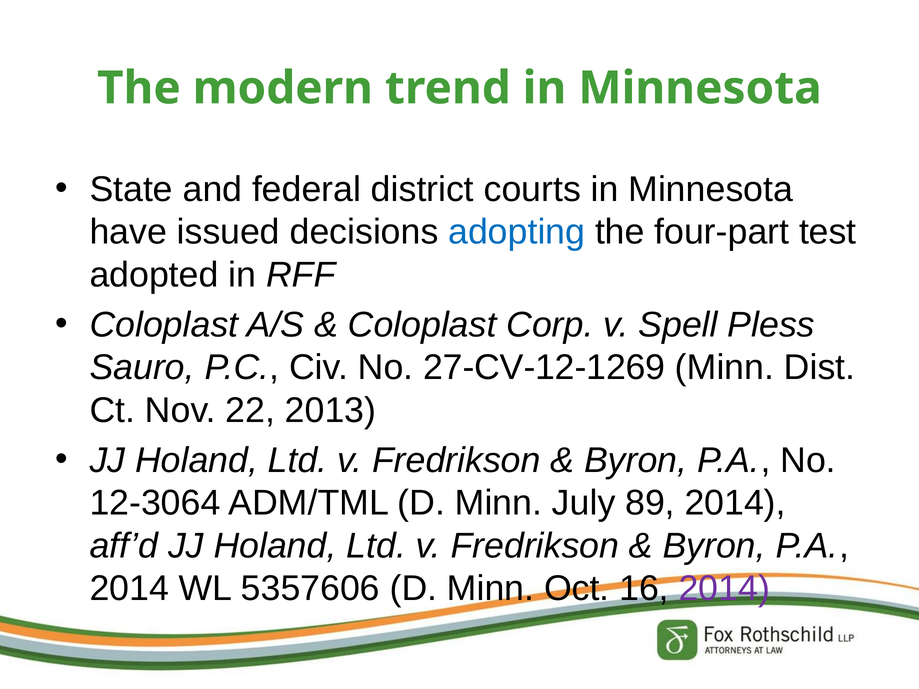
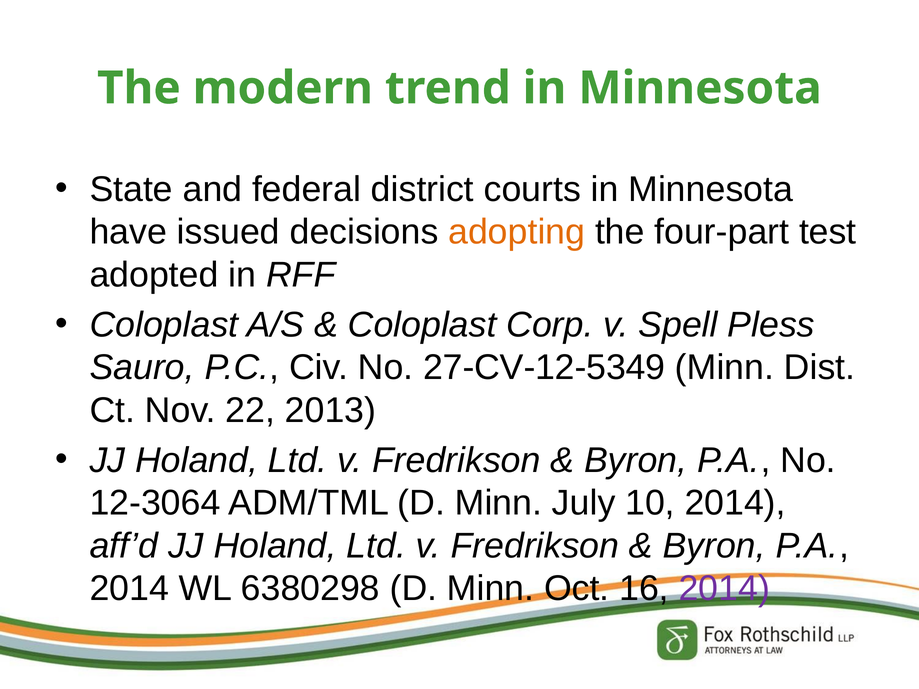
adopting colour: blue -> orange
27-CV-12-1269: 27-CV-12-1269 -> 27-CV-12-5349
89: 89 -> 10
5357606: 5357606 -> 6380298
